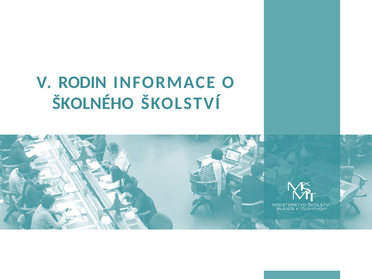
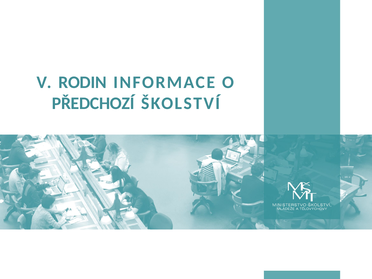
ŠKOLNÉHO: ŠKOLNÉHO -> PŘEDCHOZÍ
